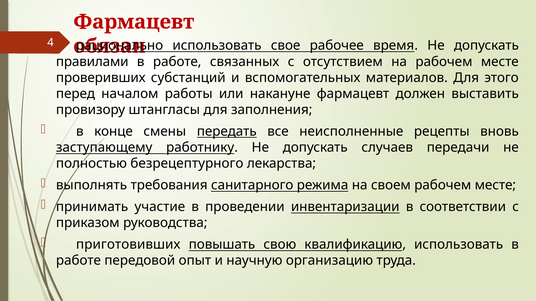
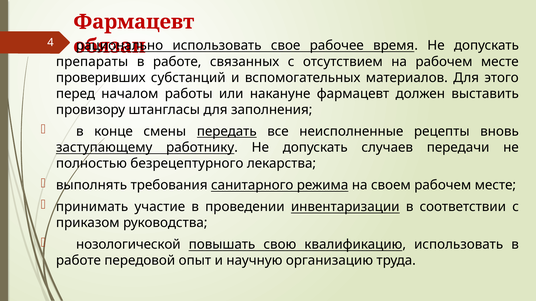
правилами: правилами -> препараты
приготовивших: приготовивших -> нозологической
